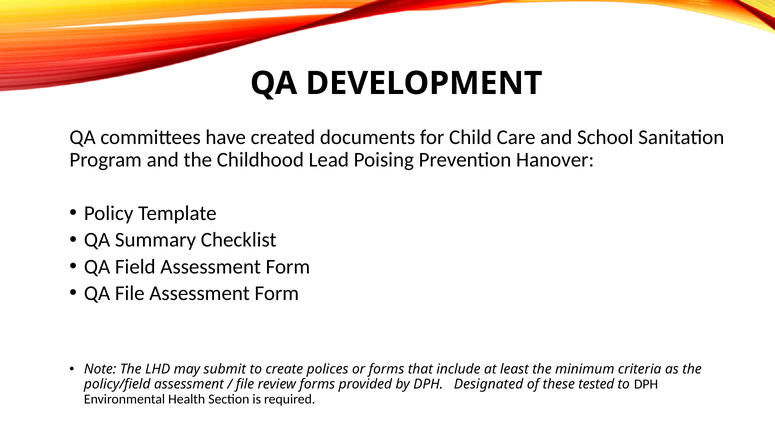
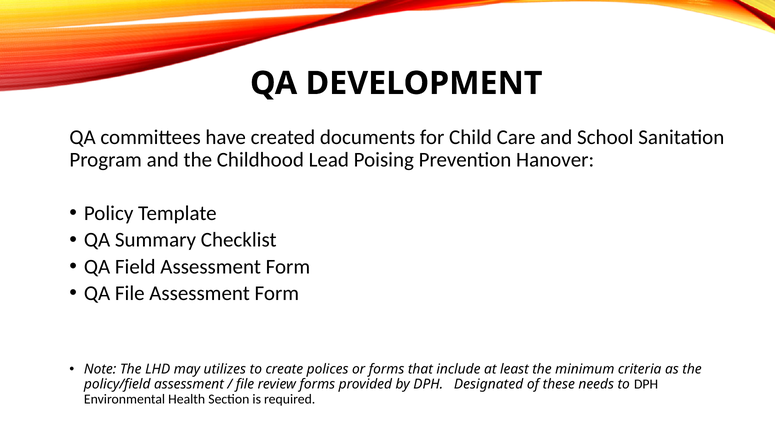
submit: submit -> utilizes
tested: tested -> needs
